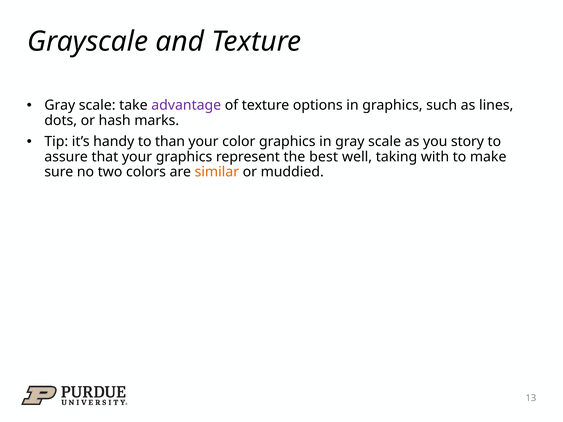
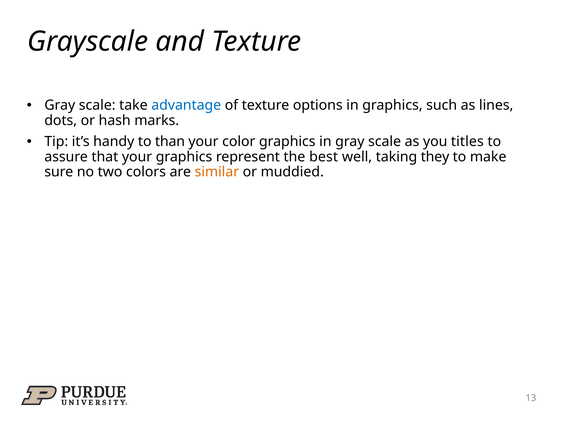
advantage colour: purple -> blue
story: story -> titles
with: with -> they
